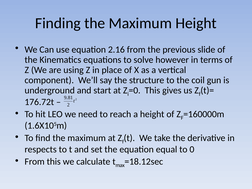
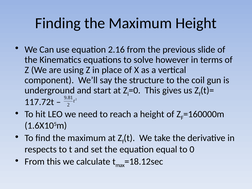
176.72t: 176.72t -> 117.72t
